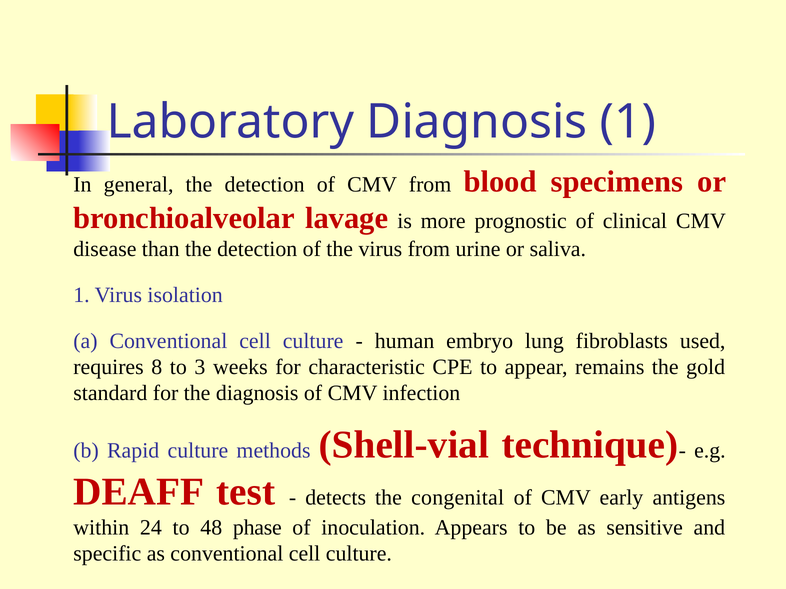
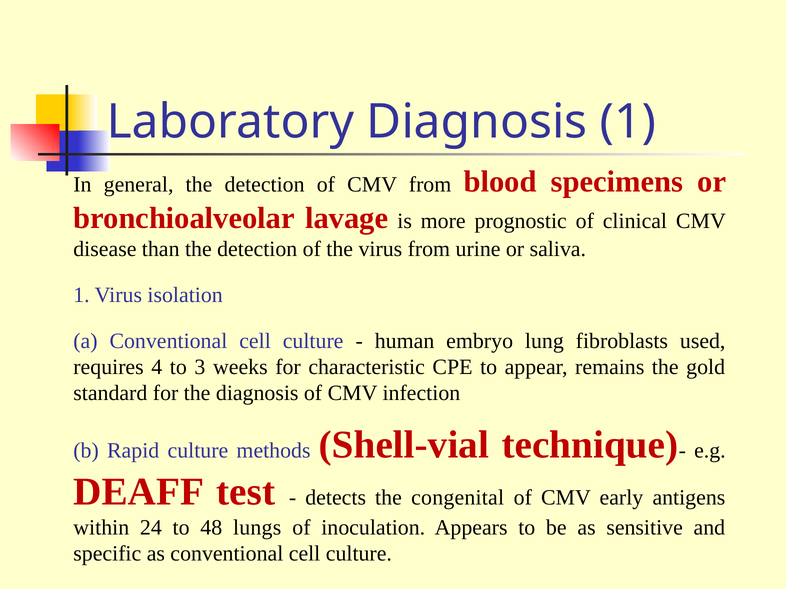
8: 8 -> 4
phase: phase -> lungs
